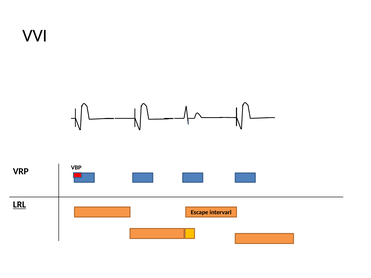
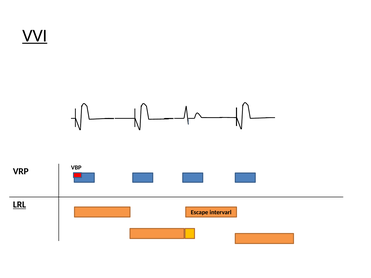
VVI underline: none -> present
